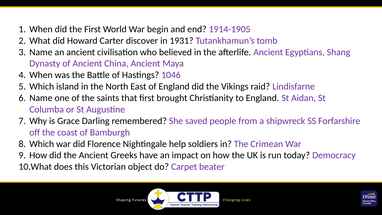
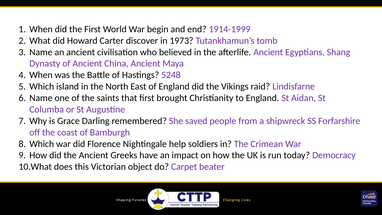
1914-1905: 1914-1905 -> 1914-1999
1931: 1931 -> 1973
1046: 1046 -> 5248
